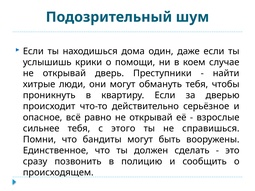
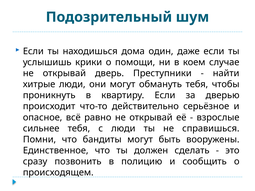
с этого: этого -> люди
